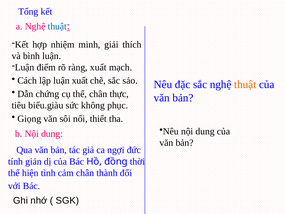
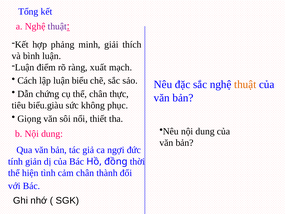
thuật at (57, 26) colour: blue -> purple
nhiệm: nhiệm -> phảng
luận xuất: xuất -> biểu
